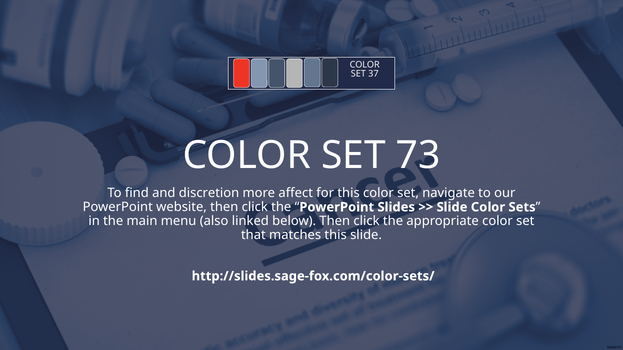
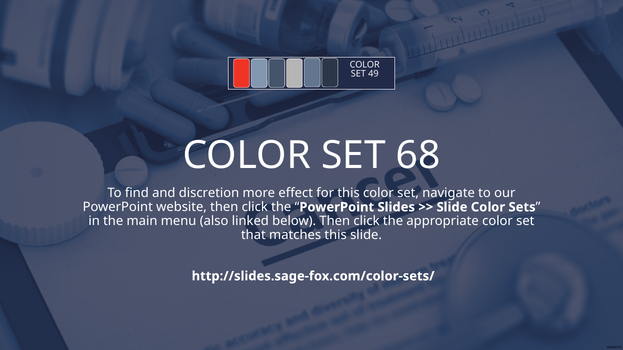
37: 37 -> 49
73: 73 -> 68
affect: affect -> effect
